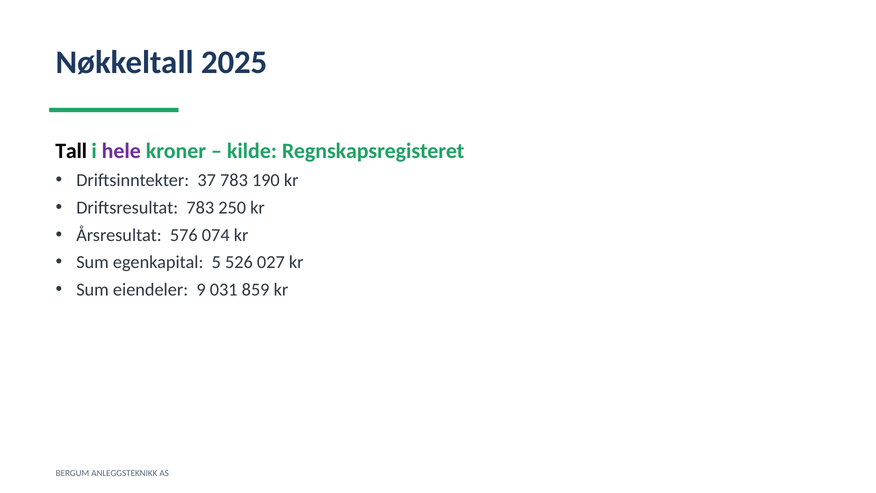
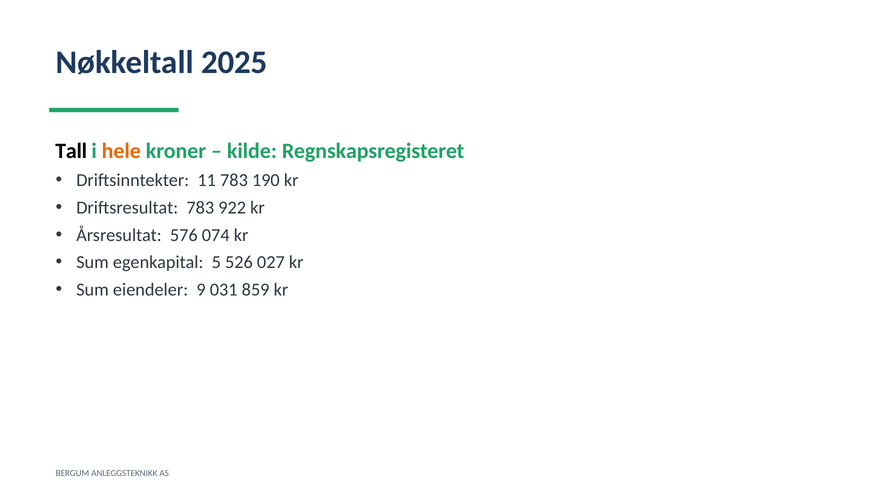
hele colour: purple -> orange
37: 37 -> 11
250: 250 -> 922
